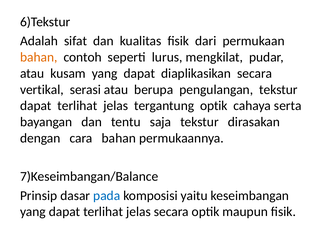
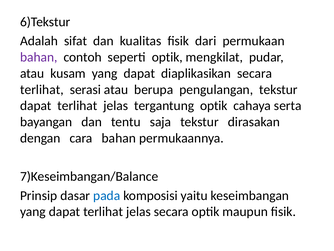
bahan at (39, 57) colour: orange -> purple
seperti lurus: lurus -> optik
vertikal at (42, 89): vertikal -> terlihat
